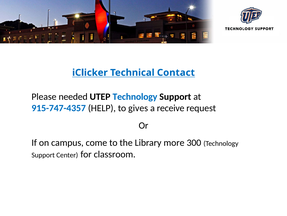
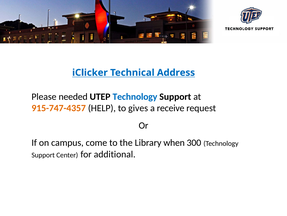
Contact: Contact -> Address
915-747-4357 colour: blue -> orange
more: more -> when
classroom: classroom -> additional
